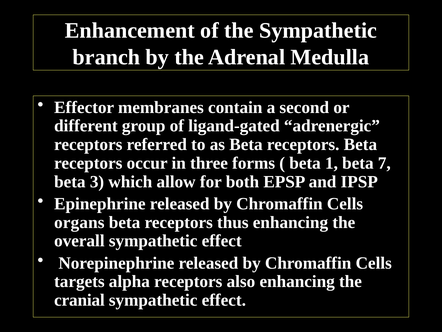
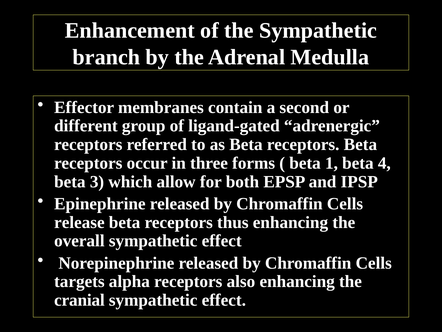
7: 7 -> 4
organs: organs -> release
